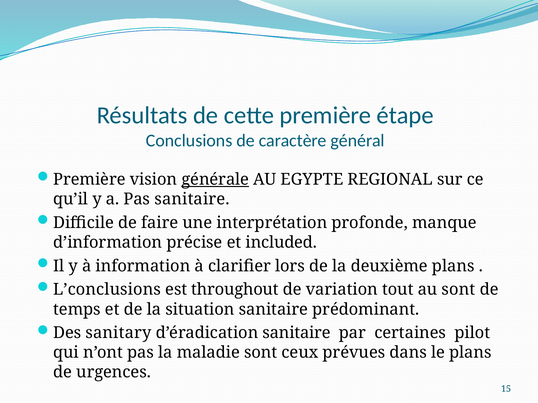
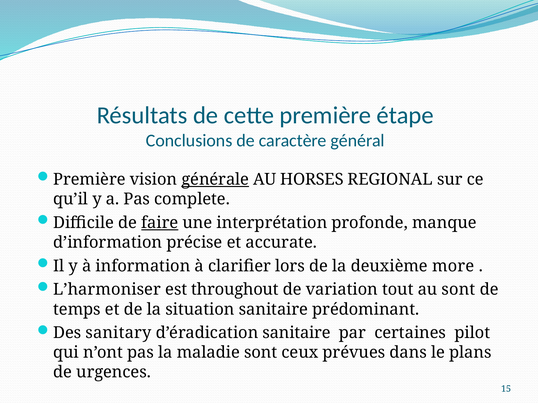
EGYPTE: EGYPTE -> HORSES
Pas sanitaire: sanitaire -> complete
faire underline: none -> present
included: included -> accurate
deuxième plans: plans -> more
L’conclusions: L’conclusions -> L’harmoniser
